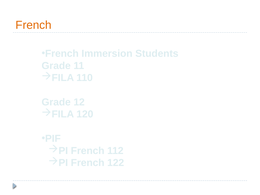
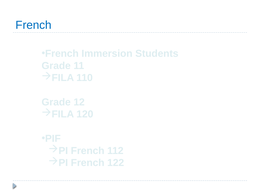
French at (34, 25) colour: orange -> blue
